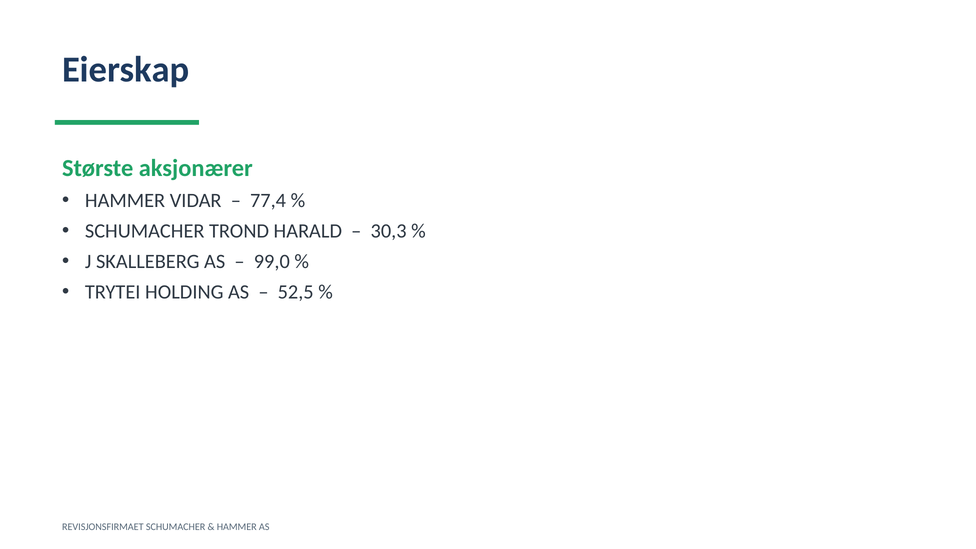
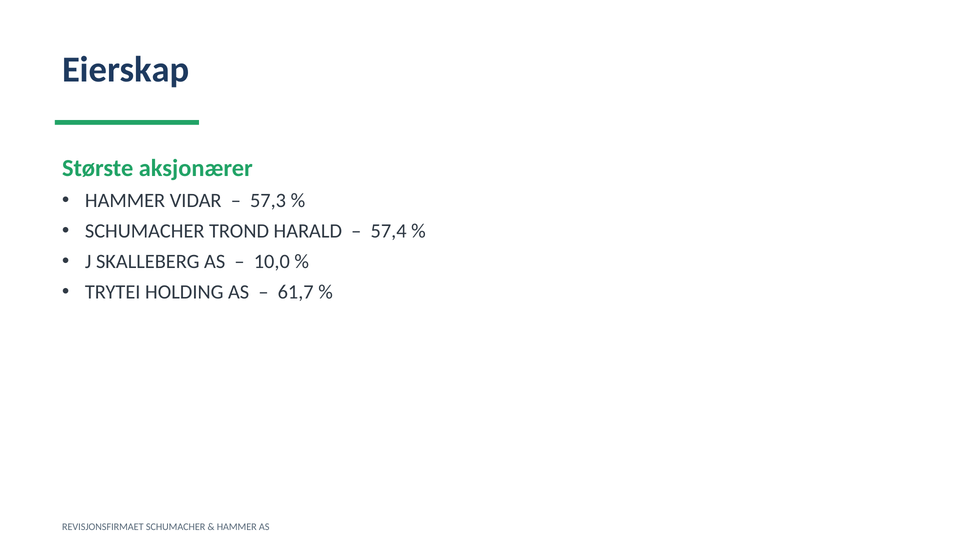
77,4: 77,4 -> 57,3
30,3: 30,3 -> 57,4
99,0: 99,0 -> 10,0
52,5: 52,5 -> 61,7
